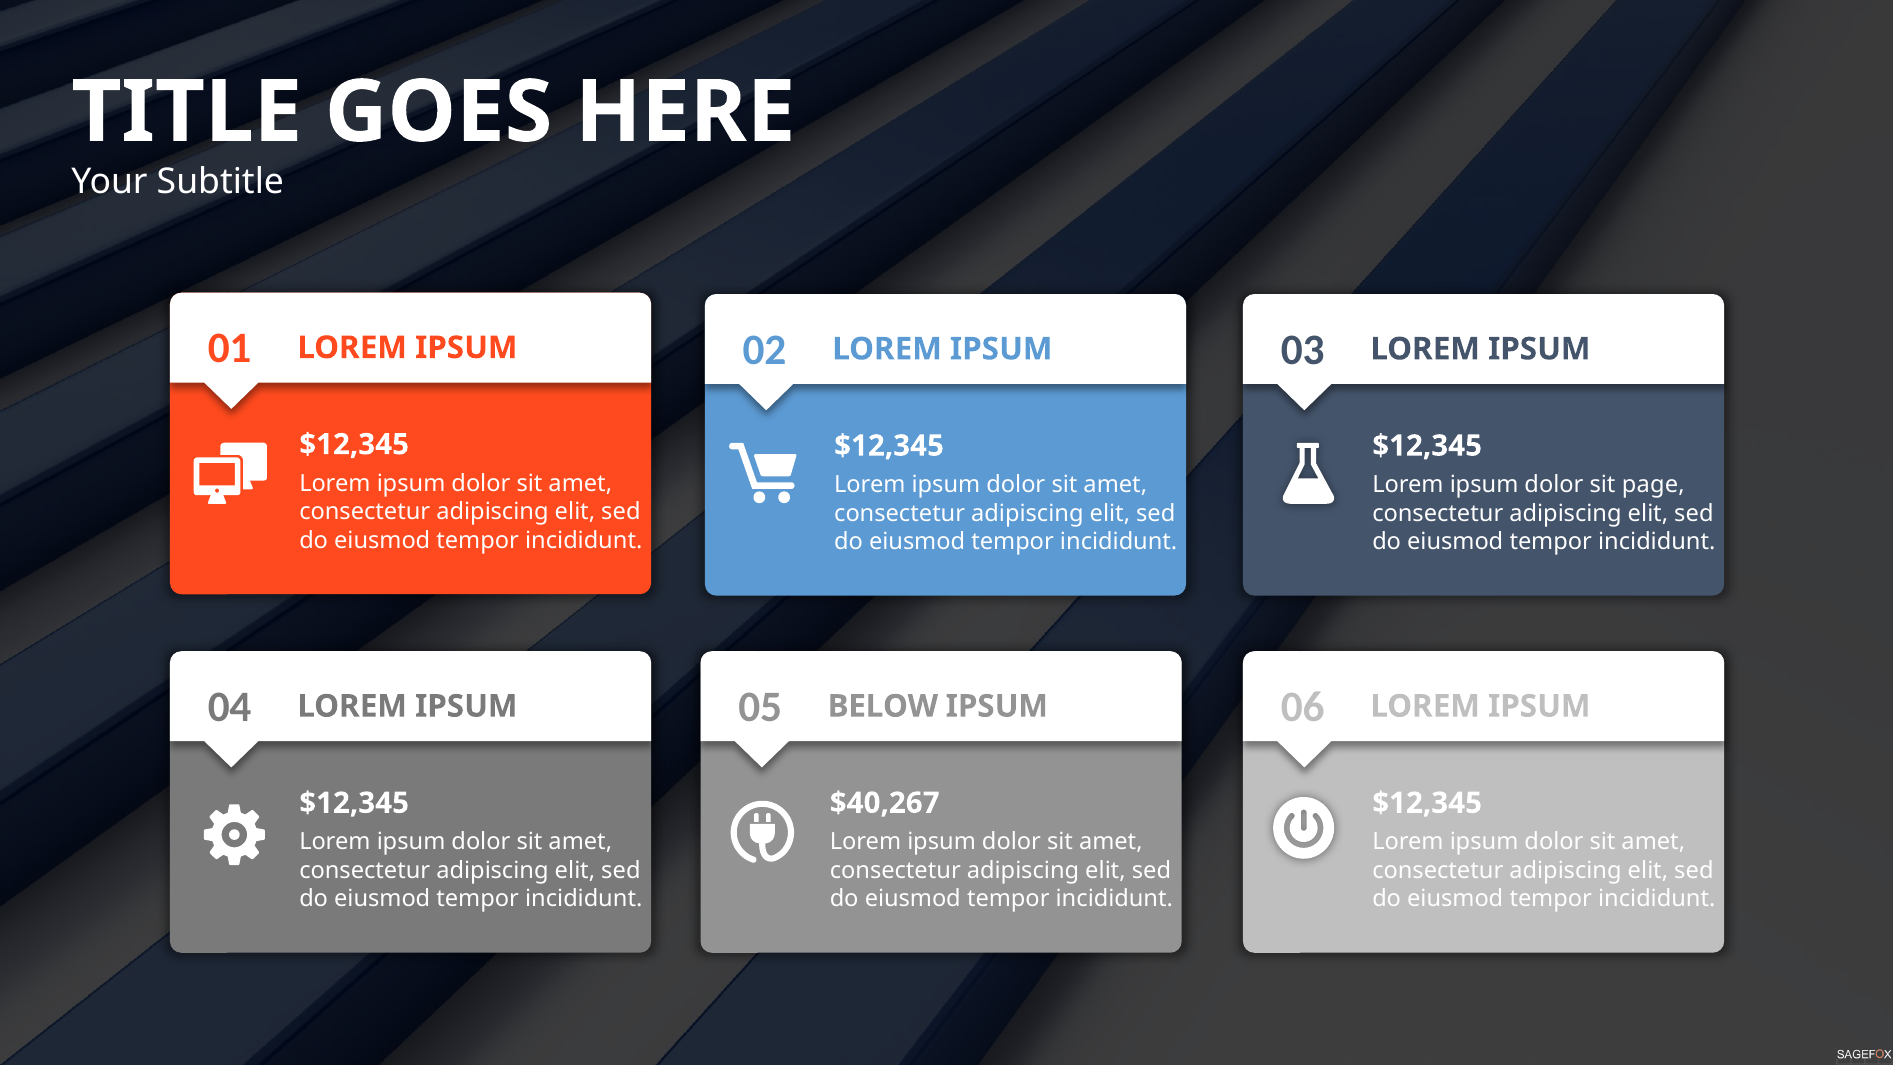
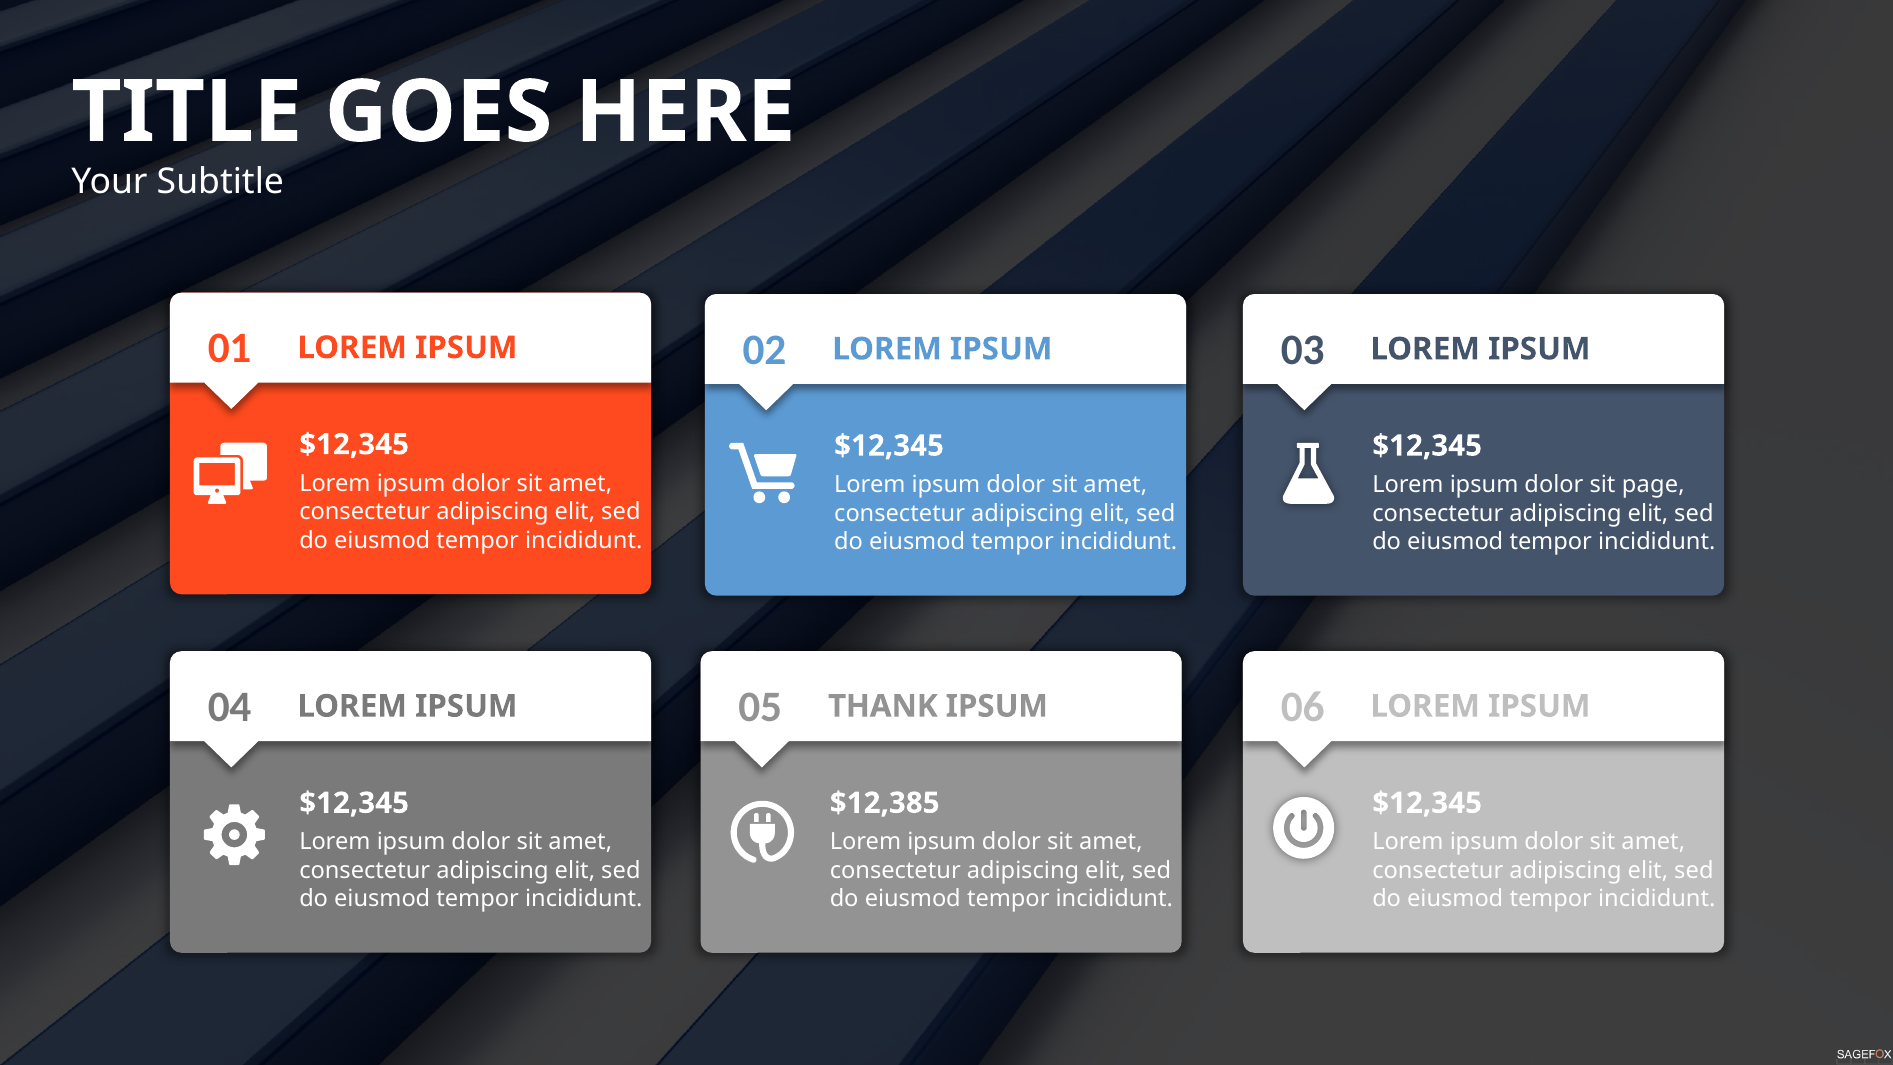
BELOW: BELOW -> THANK
$40,267: $40,267 -> $12,385
